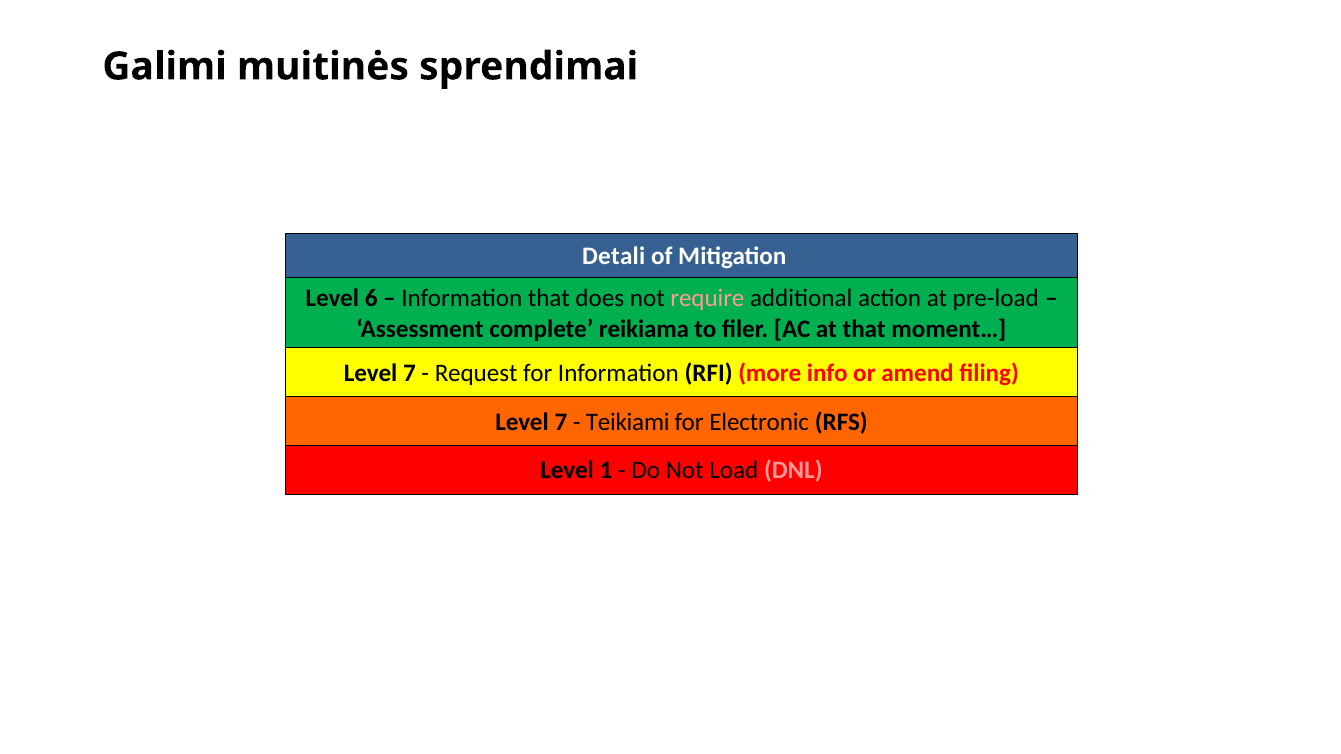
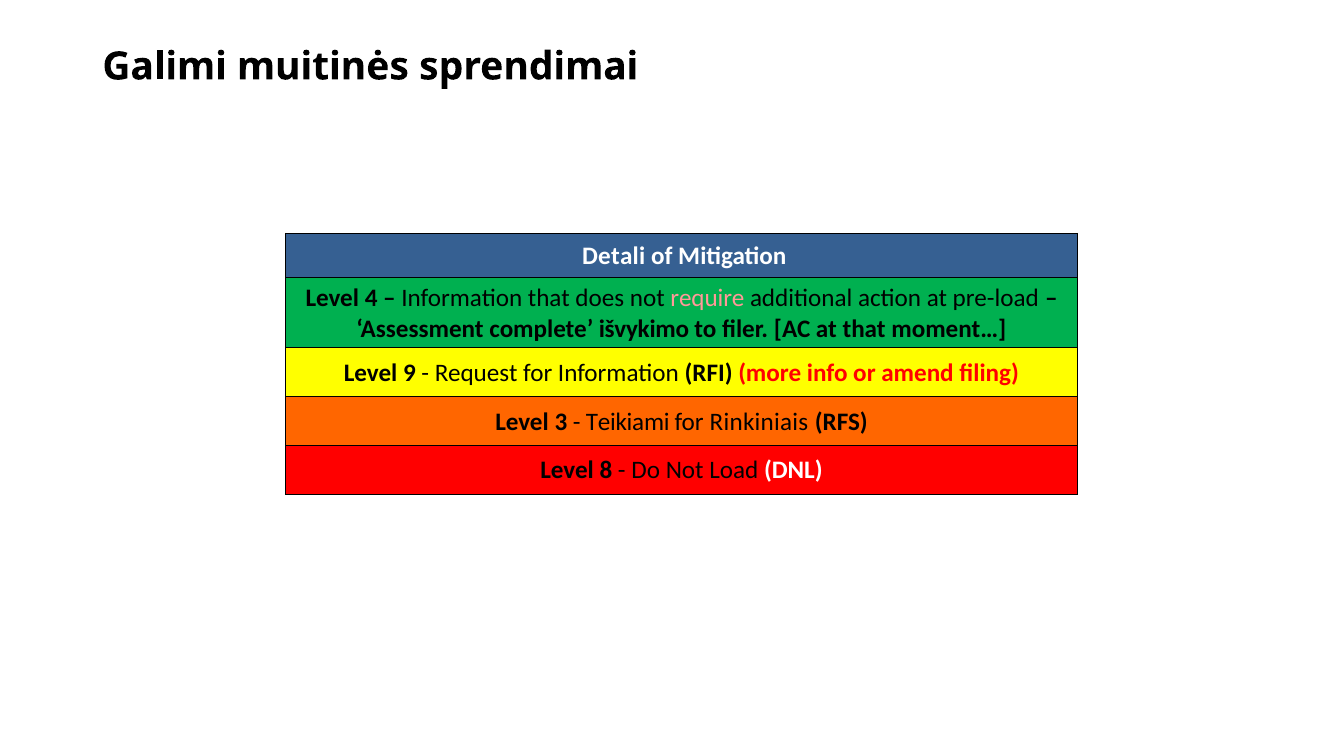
6: 6 -> 4
reikiama: reikiama -> išvykimo
7 at (409, 373): 7 -> 9
7 at (561, 422): 7 -> 3
Electronic: Electronic -> Rinkiniais
1: 1 -> 8
DNL colour: pink -> white
